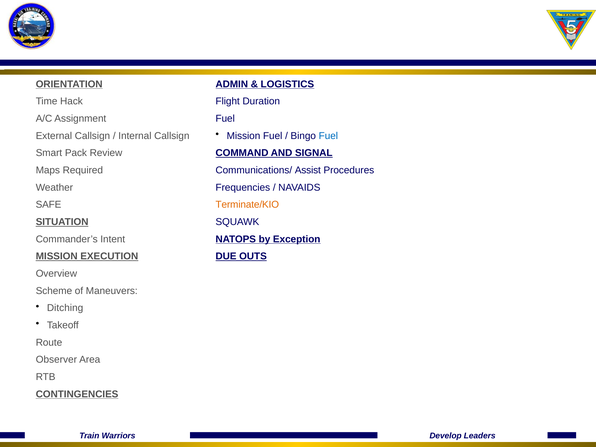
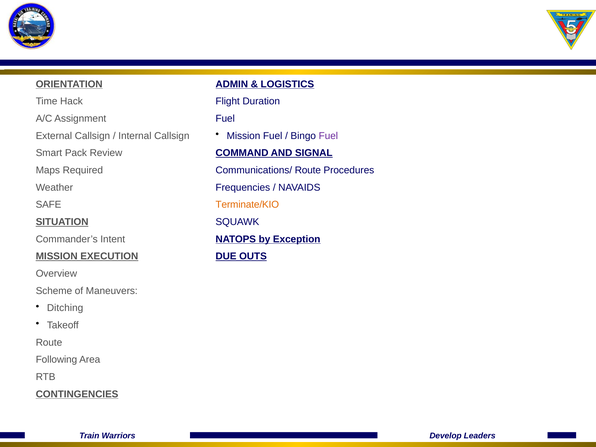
Fuel at (328, 136) colour: blue -> purple
Communications/ Assist: Assist -> Route
Observer: Observer -> Following
